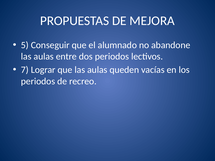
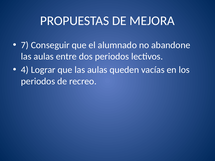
5: 5 -> 7
7: 7 -> 4
